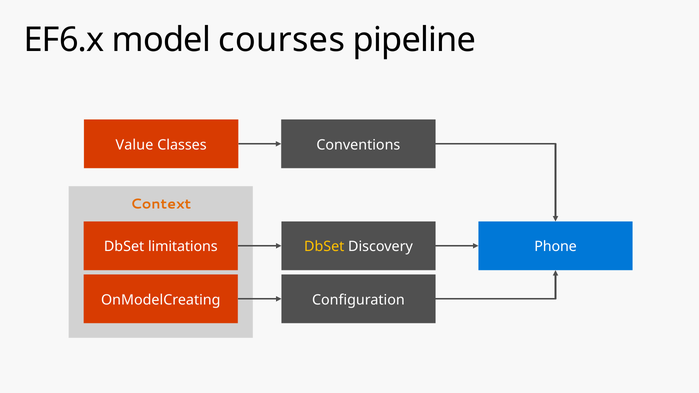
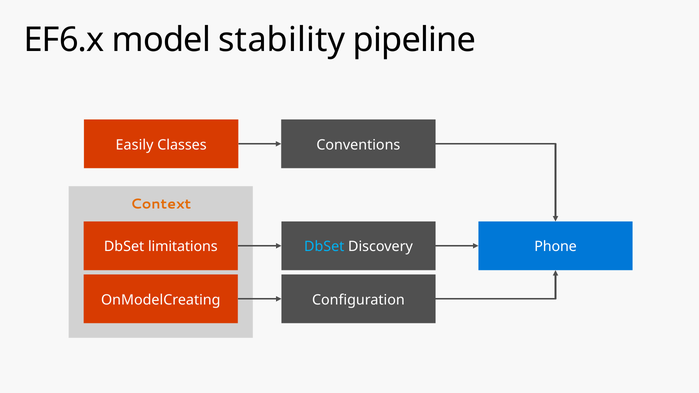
courses: courses -> stability
Value: Value -> Easily
DbSet at (324, 247) colour: yellow -> light blue
